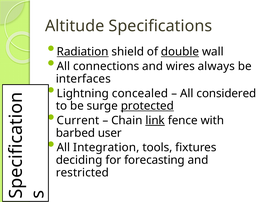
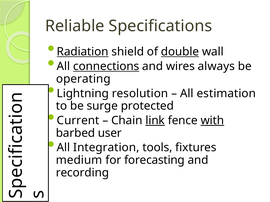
Altitude: Altitude -> Reliable
connections underline: none -> present
interfaces: interfaces -> operating
concealed: concealed -> resolution
considered: considered -> estimation
protected underline: present -> none
with underline: none -> present
deciding: deciding -> medium
restricted: restricted -> recording
